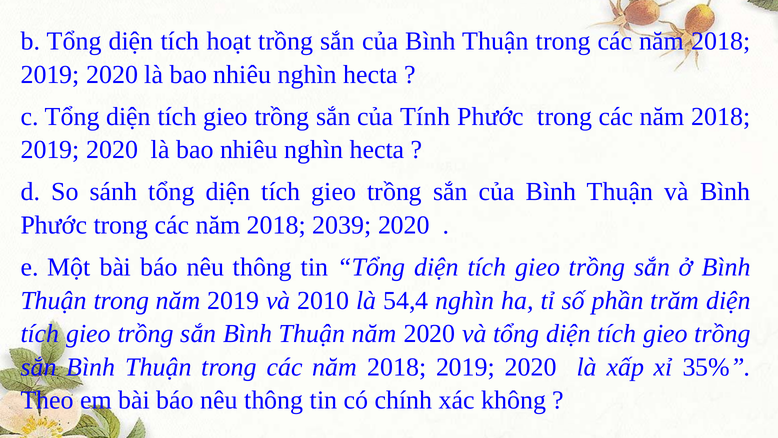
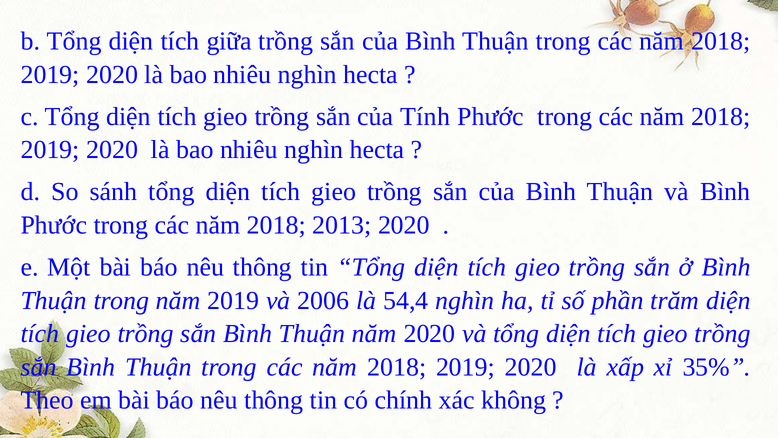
hoạt: hoạt -> giữa
2039: 2039 -> 2013
2010: 2010 -> 2006
